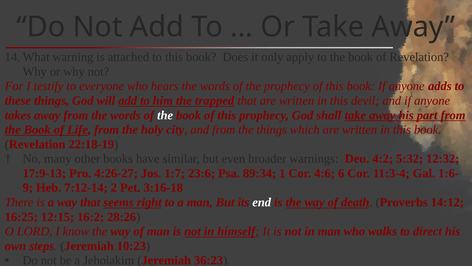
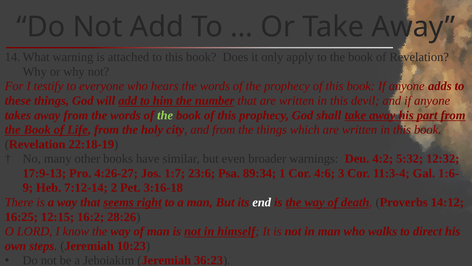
trapped: trapped -> number
the at (165, 115) colour: white -> light green
6: 6 -> 3
